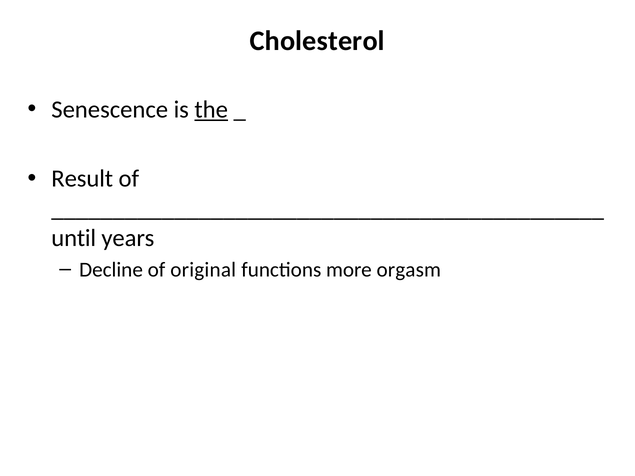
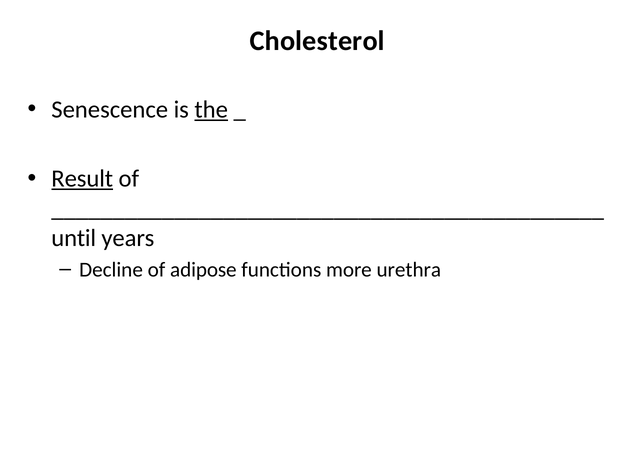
Result underline: none -> present
original: original -> adipose
orgasm: orgasm -> urethra
